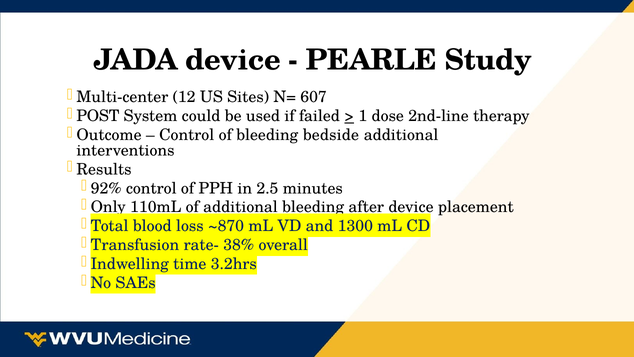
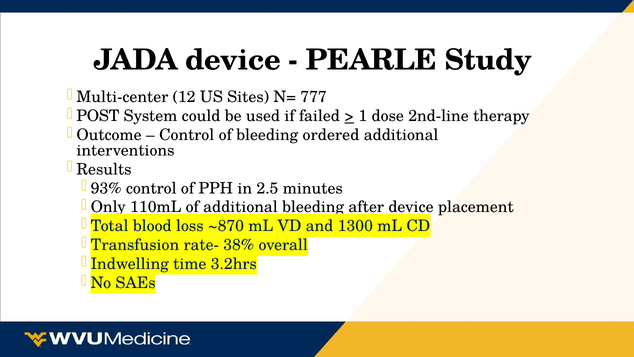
607: 607 -> 777
bedside: bedside -> ordered
92%: 92% -> 93%
